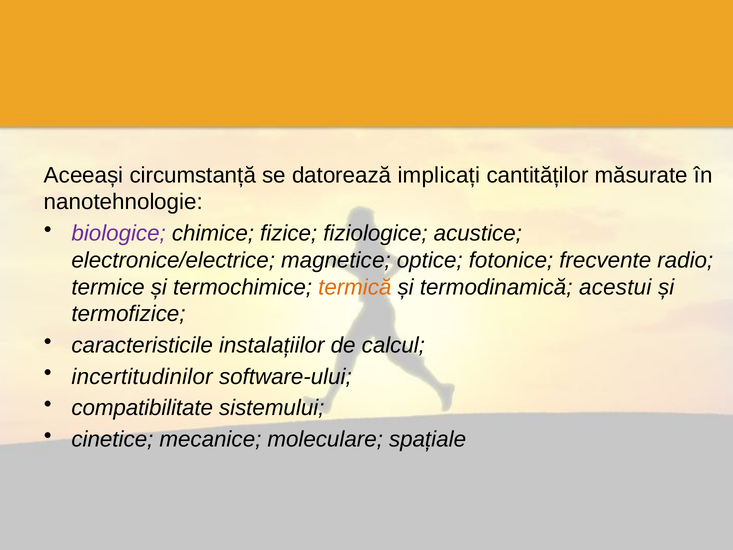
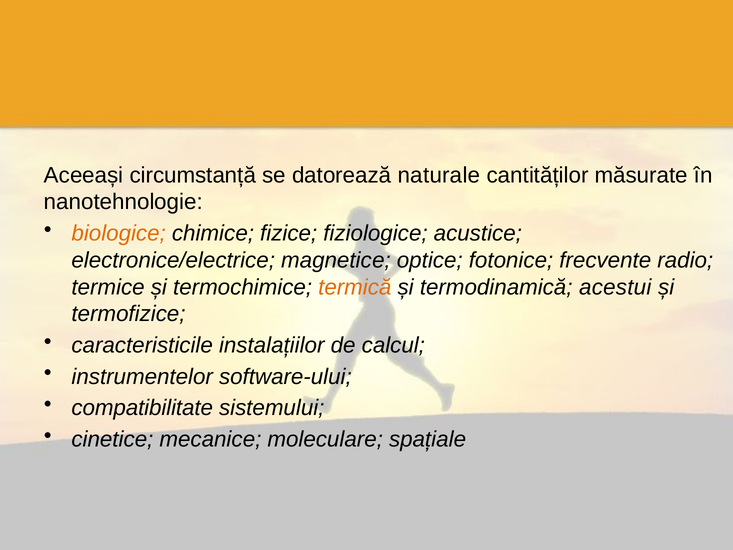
implicați: implicați -> naturale
biologice colour: purple -> orange
incertitudinilor: incertitudinilor -> instrumentelor
